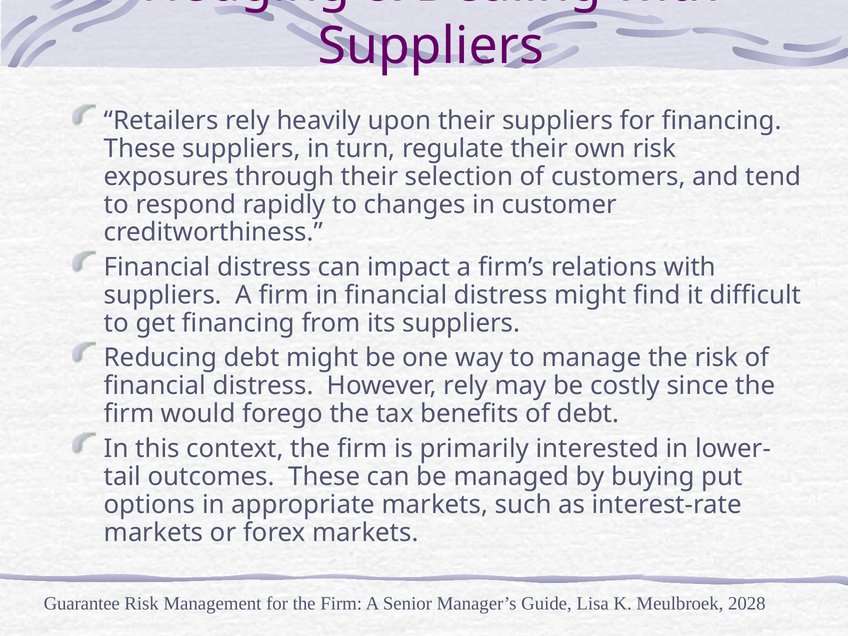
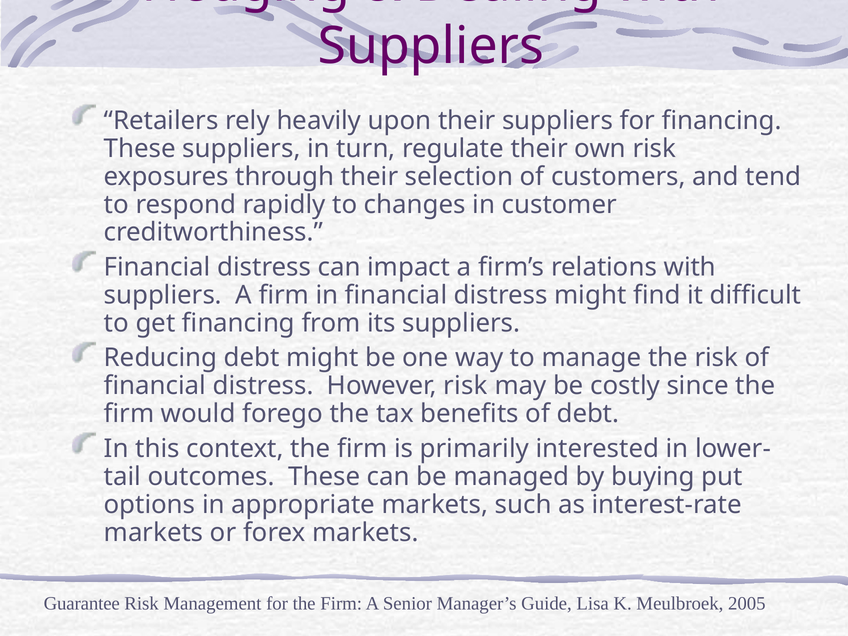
However rely: rely -> risk
2028: 2028 -> 2005
